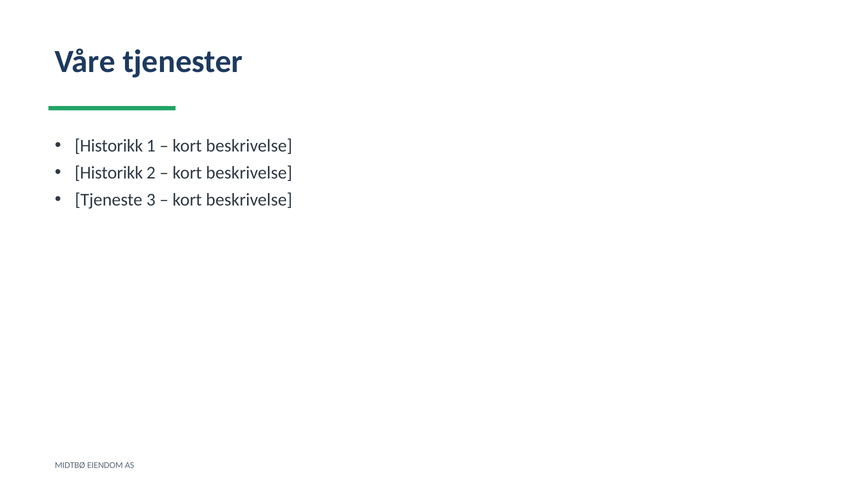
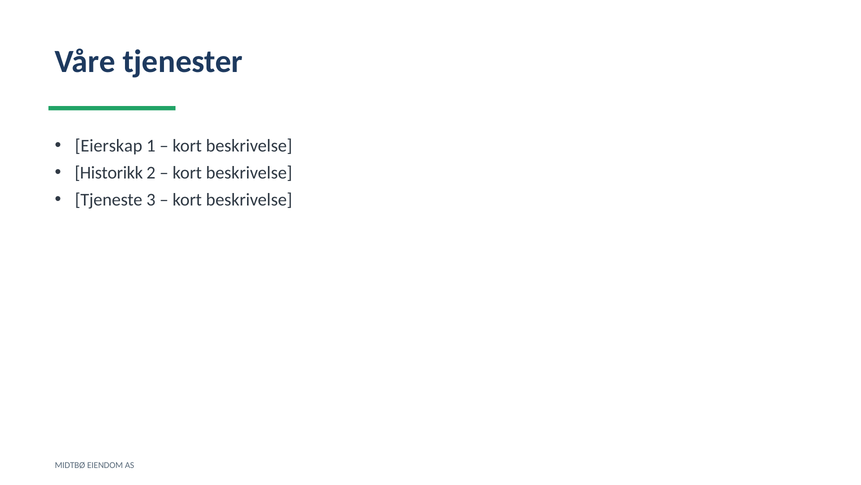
Historikk at (109, 146): Historikk -> Eierskap
